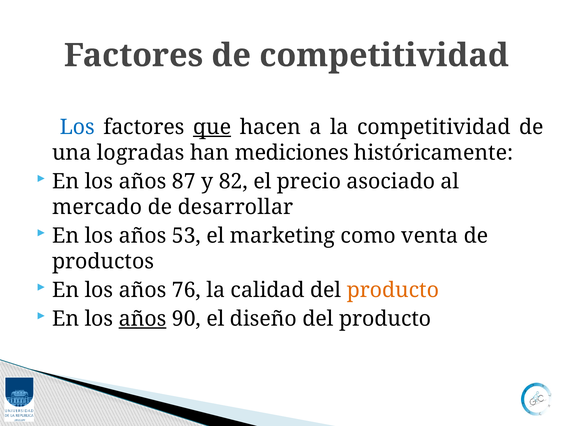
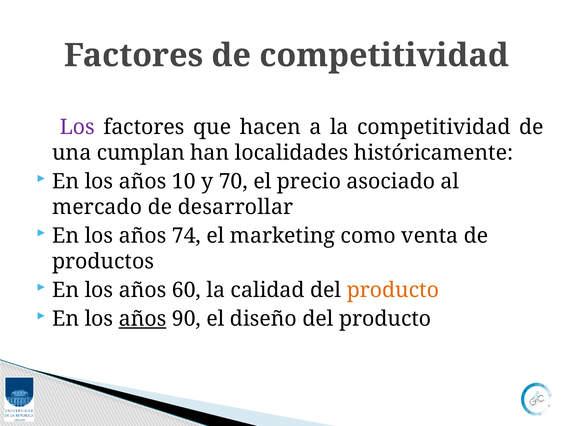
Los at (77, 127) colour: blue -> purple
que underline: present -> none
logradas: logradas -> cumplan
mediciones: mediciones -> localidades
87: 87 -> 10
82: 82 -> 70
53: 53 -> 74
76: 76 -> 60
